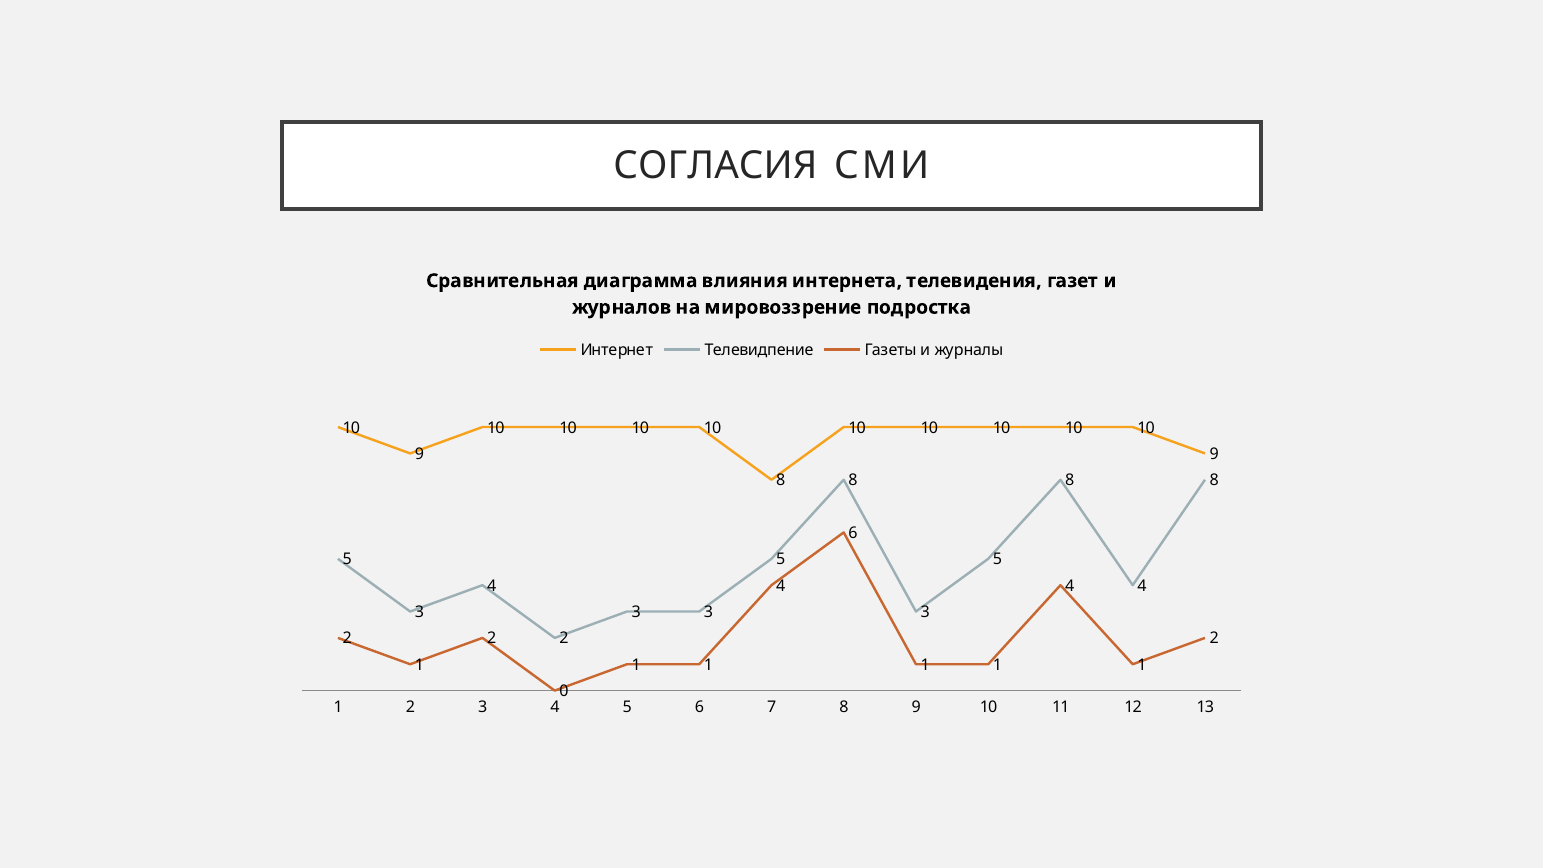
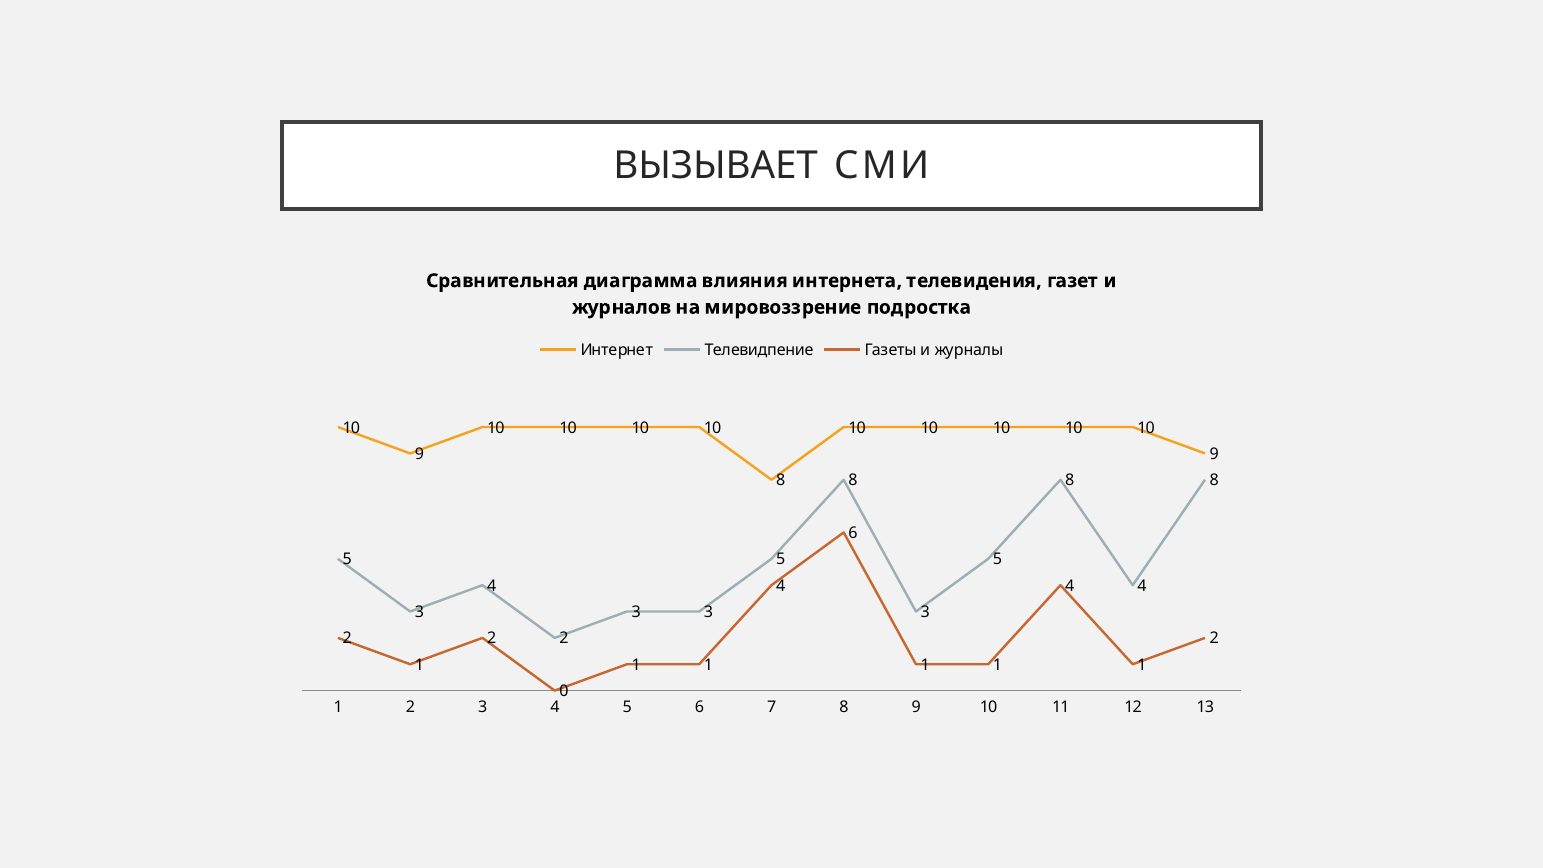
СОГЛАСИЯ: СОГЛАСИЯ -> ВЫЗЫВАЕТ
